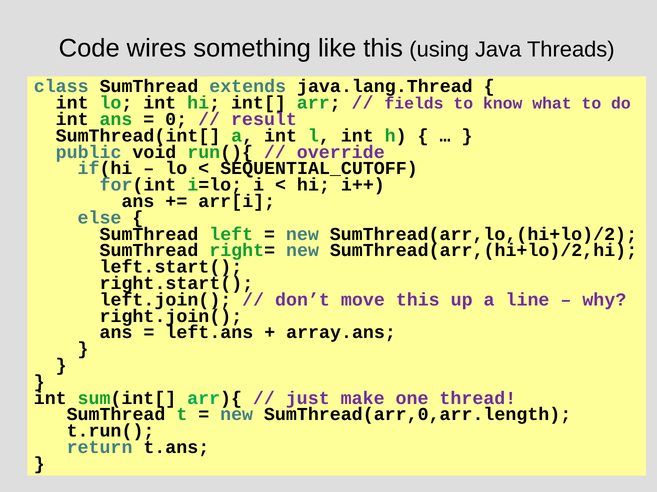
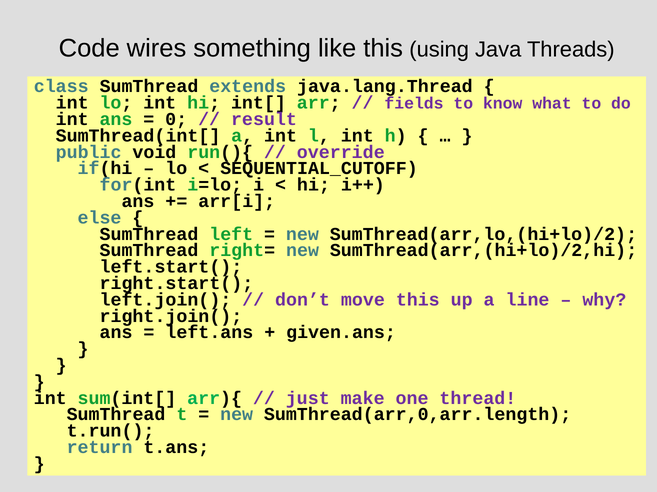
array.ans: array.ans -> given.ans
